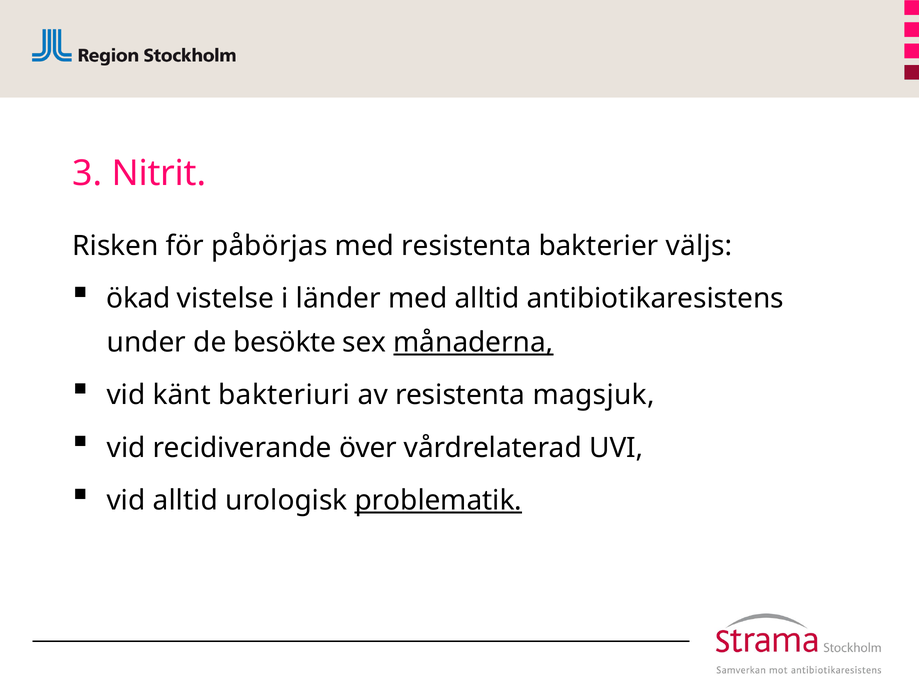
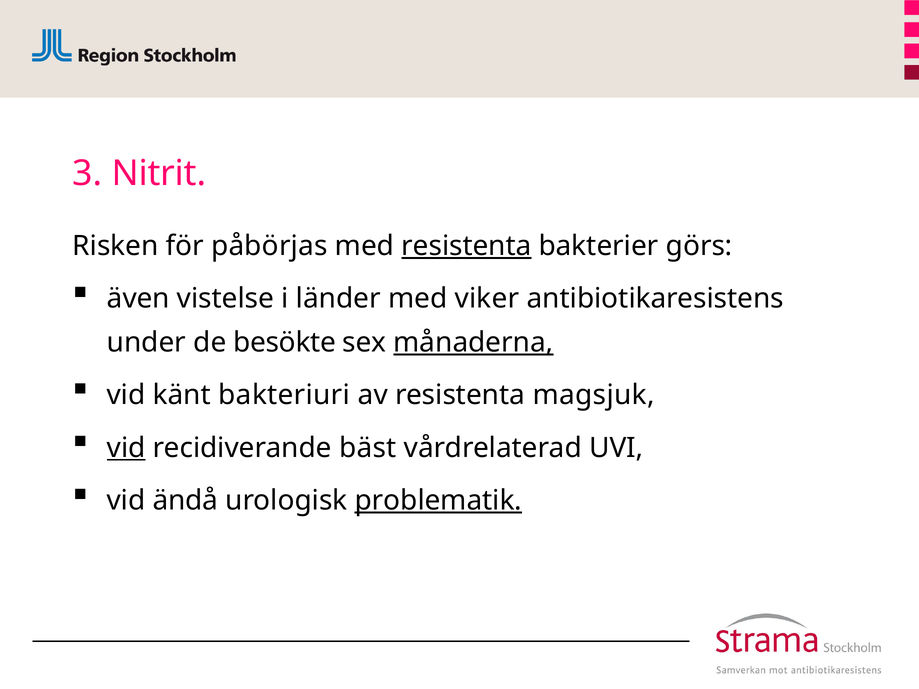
resistenta at (466, 246) underline: none -> present
väljs: väljs -> görs
ökad: ökad -> även
med alltid: alltid -> viker
vid at (126, 448) underline: none -> present
över: över -> bäst
vid alltid: alltid -> ändå
